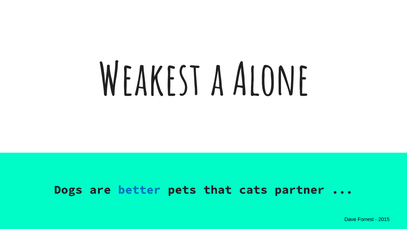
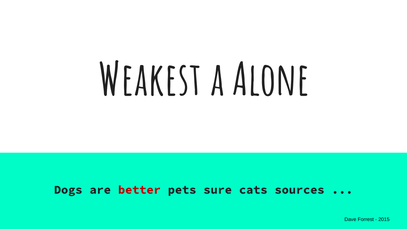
better colour: blue -> red
that: that -> sure
partner: partner -> sources
